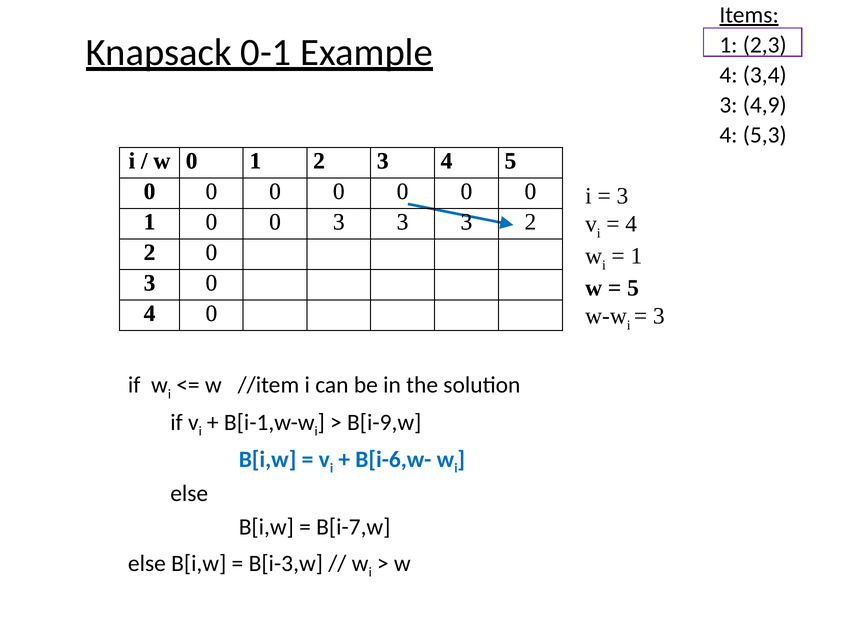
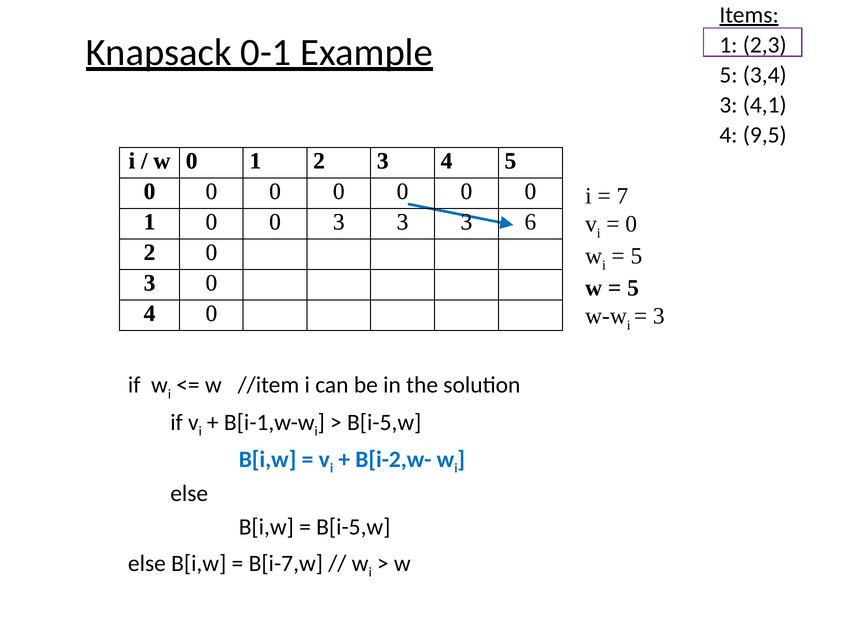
4 at (728, 75): 4 -> 5
4,9: 4,9 -> 4,1
5,3: 5,3 -> 9,5
3 at (622, 196): 3 -> 7
2 at (530, 222): 2 -> 6
4 at (631, 224): 4 -> 0
1 at (636, 256): 1 -> 5
B[i-9,w at (384, 422): B[i-9,w -> B[i-5,w
B[i-6,w-: B[i-6,w- -> B[i-2,w-
B[i-7,w at (353, 527): B[i-7,w -> B[i-5,w
B[i-3,w: B[i-3,w -> B[i-7,w
